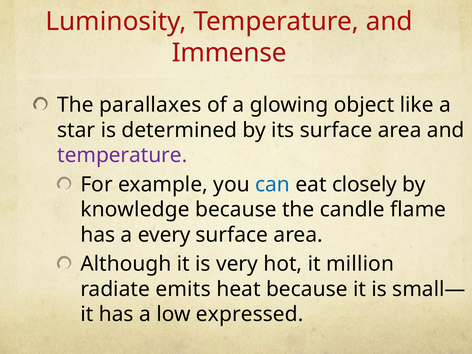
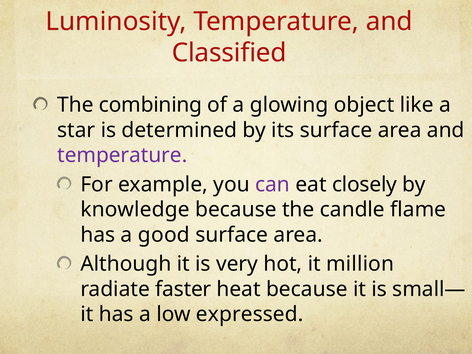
Immense: Immense -> Classified
parallaxes: parallaxes -> combining
can colour: blue -> purple
every: every -> good
emits: emits -> faster
